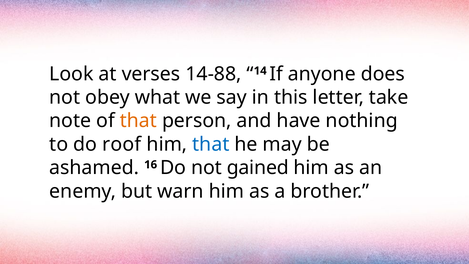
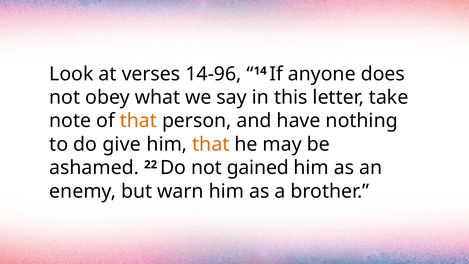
14-88: 14-88 -> 14-96
roof: roof -> give
that at (211, 144) colour: blue -> orange
16: 16 -> 22
